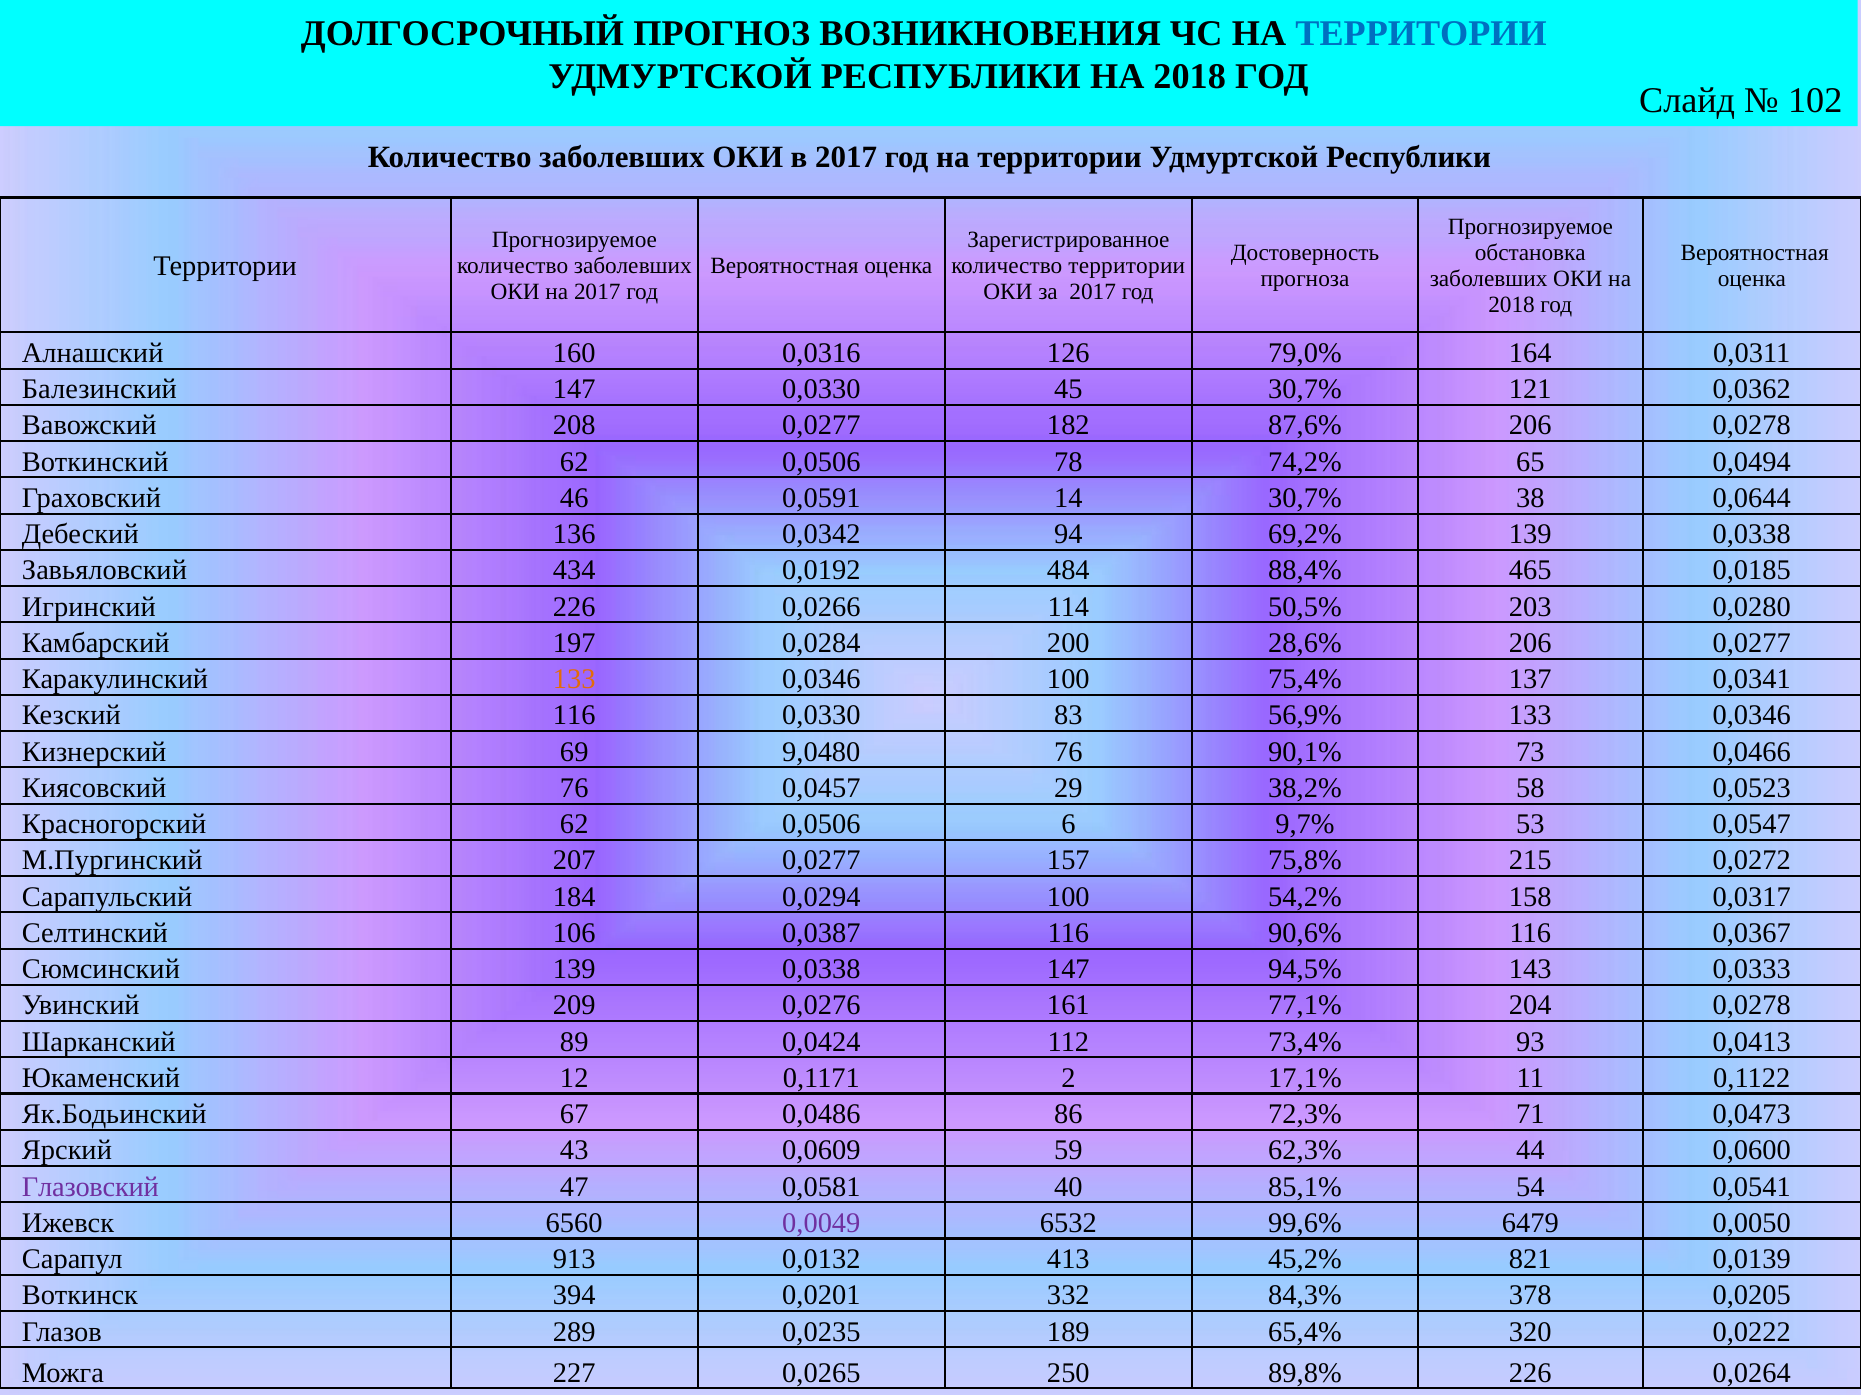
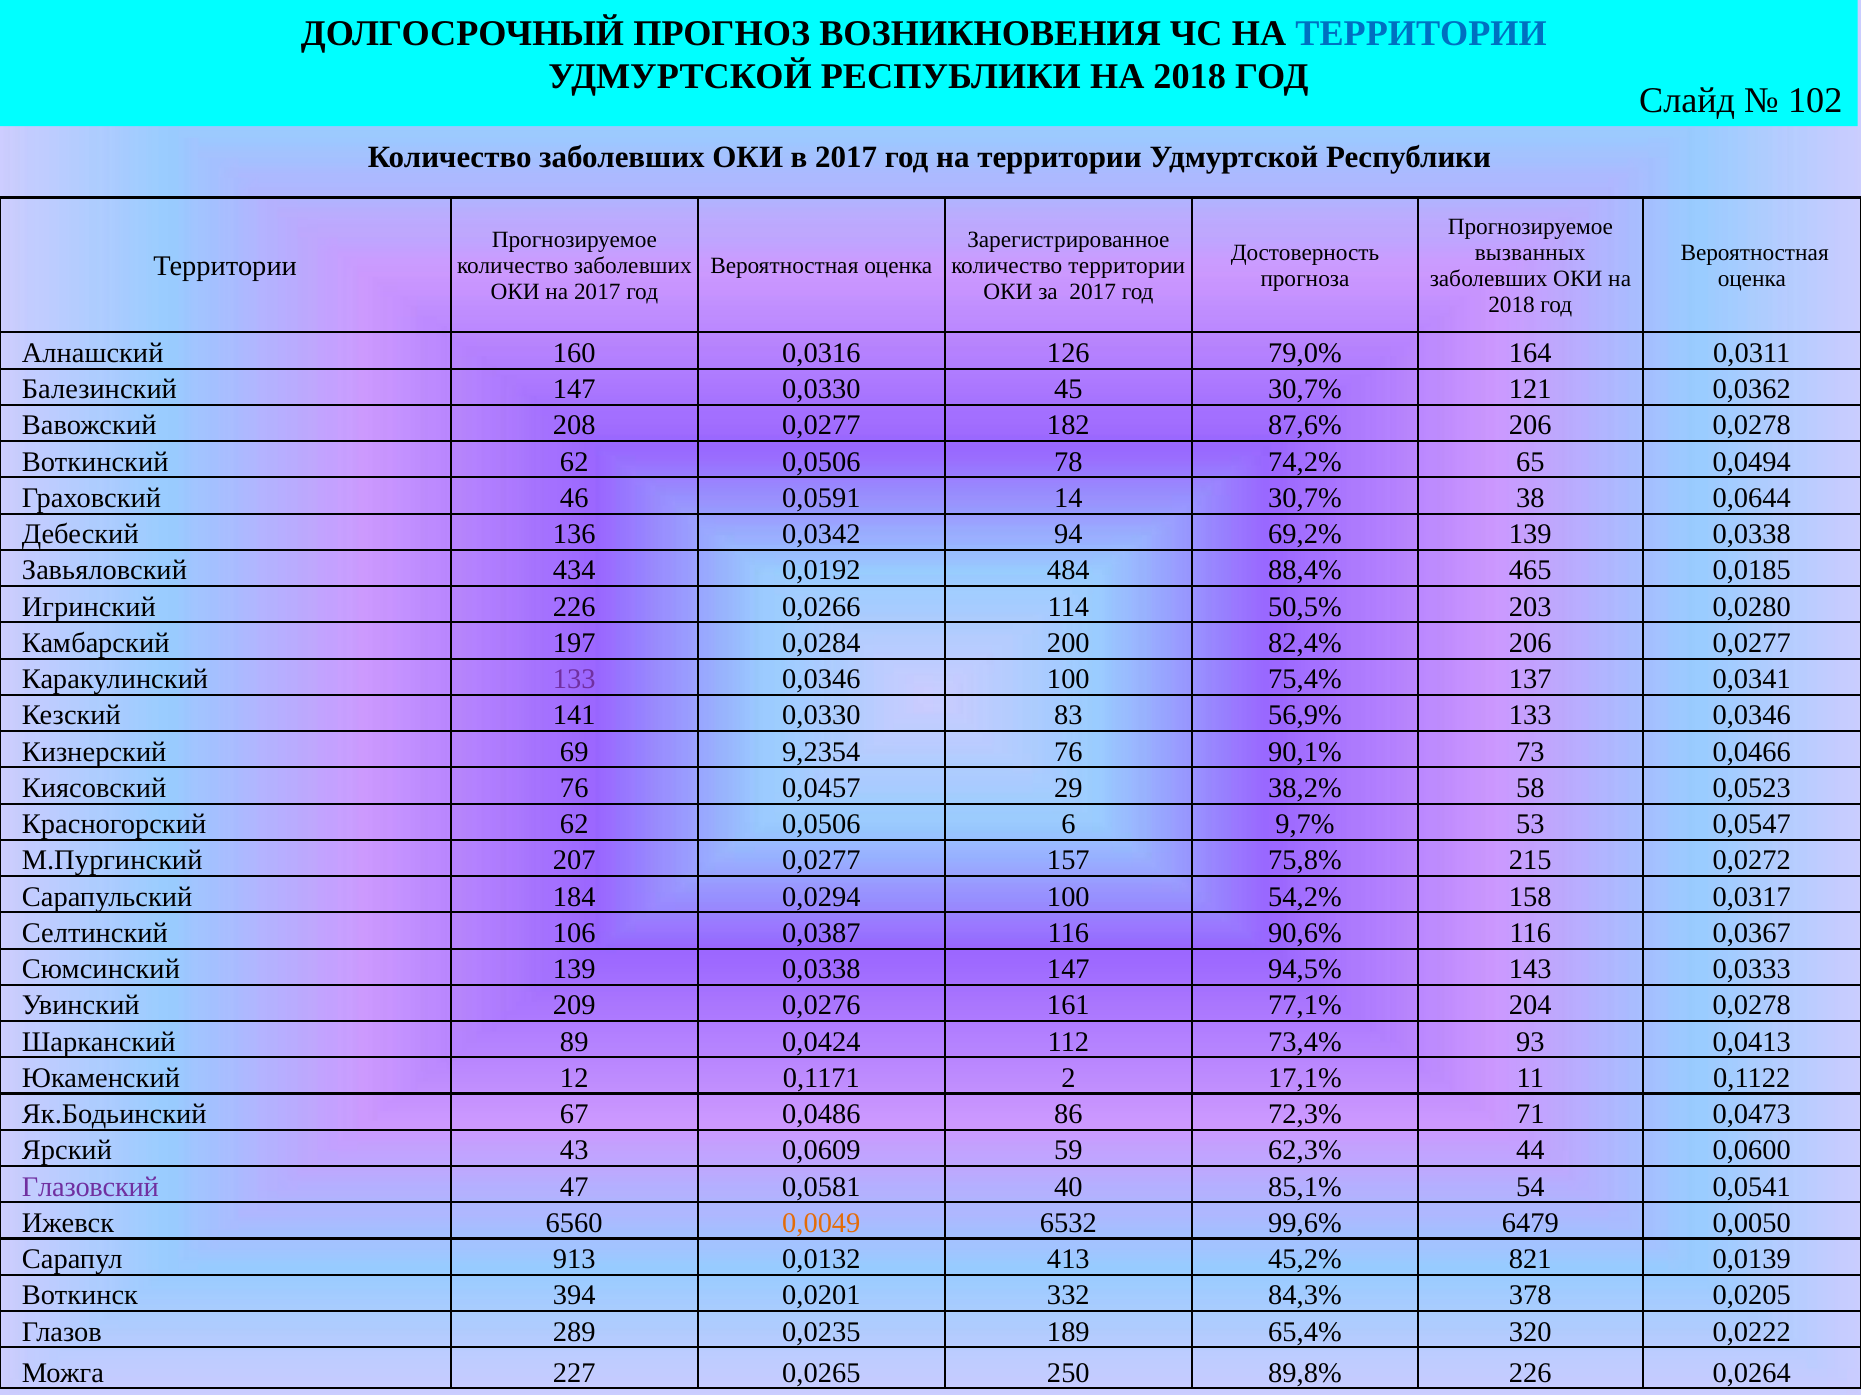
обстановка: обстановка -> вызванных
28,6%: 28,6% -> 82,4%
133 at (574, 680) colour: orange -> purple
Кезский 116: 116 -> 141
9,0480: 9,0480 -> 9,2354
0,0049 colour: purple -> orange
